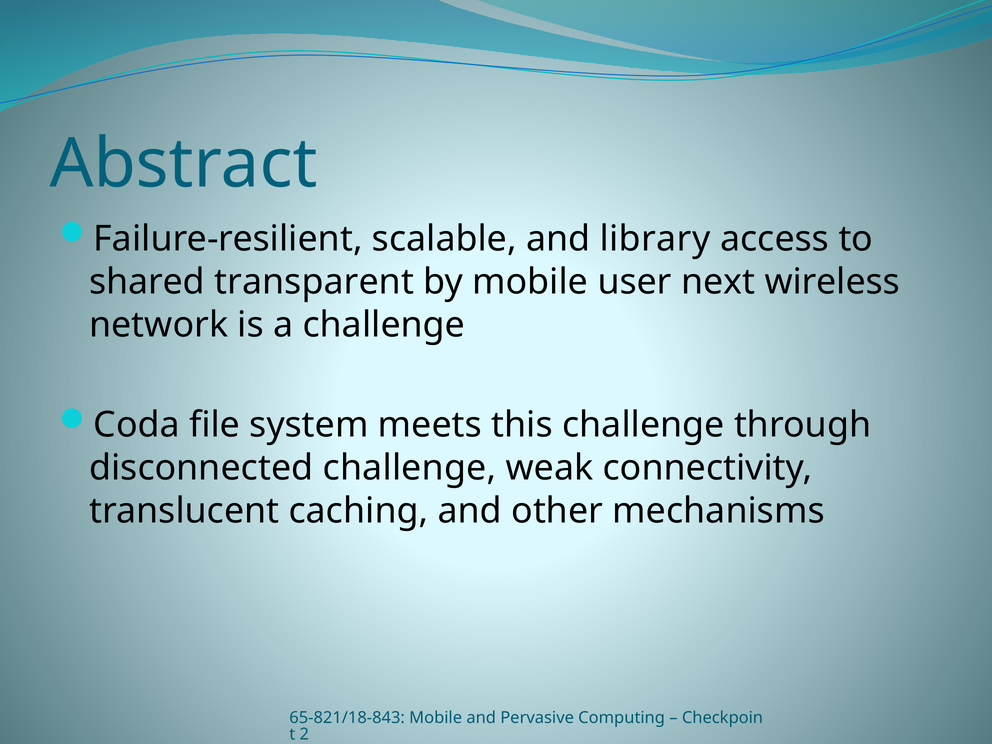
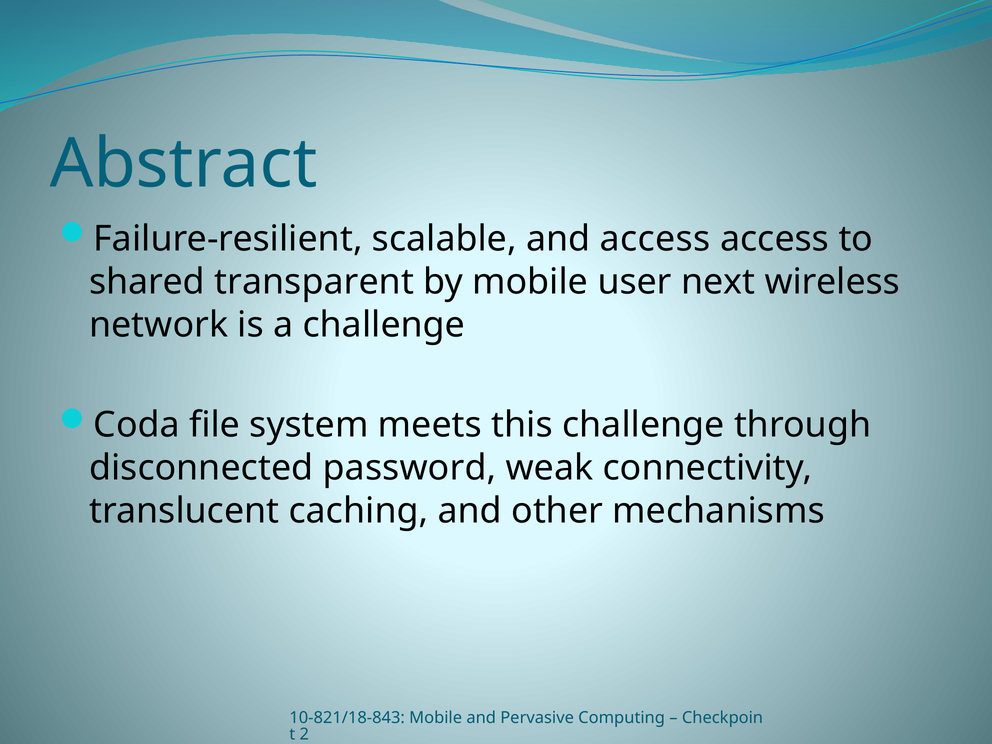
and library: library -> access
disconnected challenge: challenge -> password
65-821/18-843: 65-821/18-843 -> 10-821/18-843
